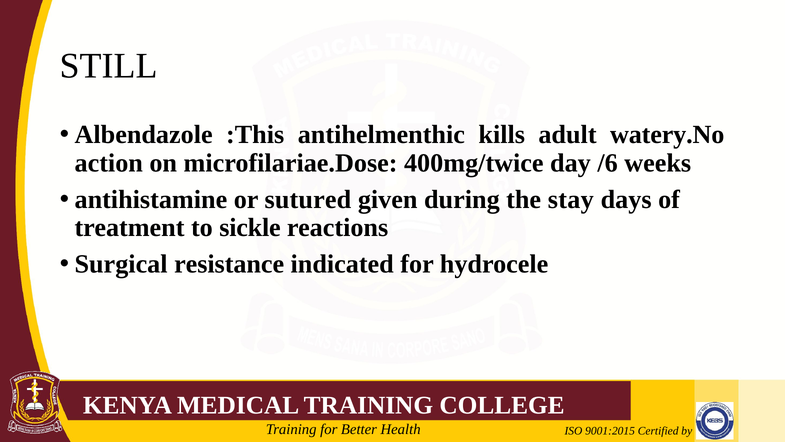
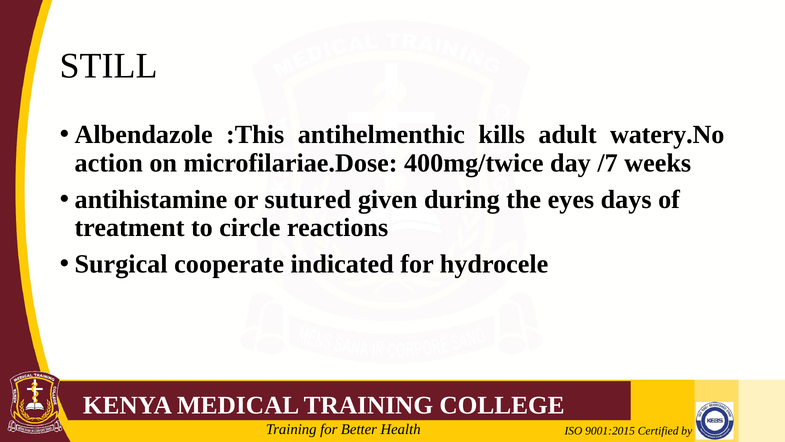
/6: /6 -> /7
stay: stay -> eyes
sickle: sickle -> circle
resistance: resistance -> cooperate
